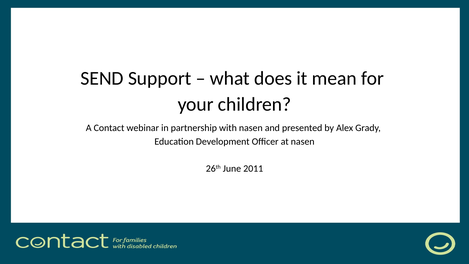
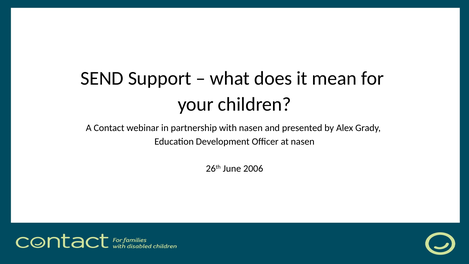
2011: 2011 -> 2006
